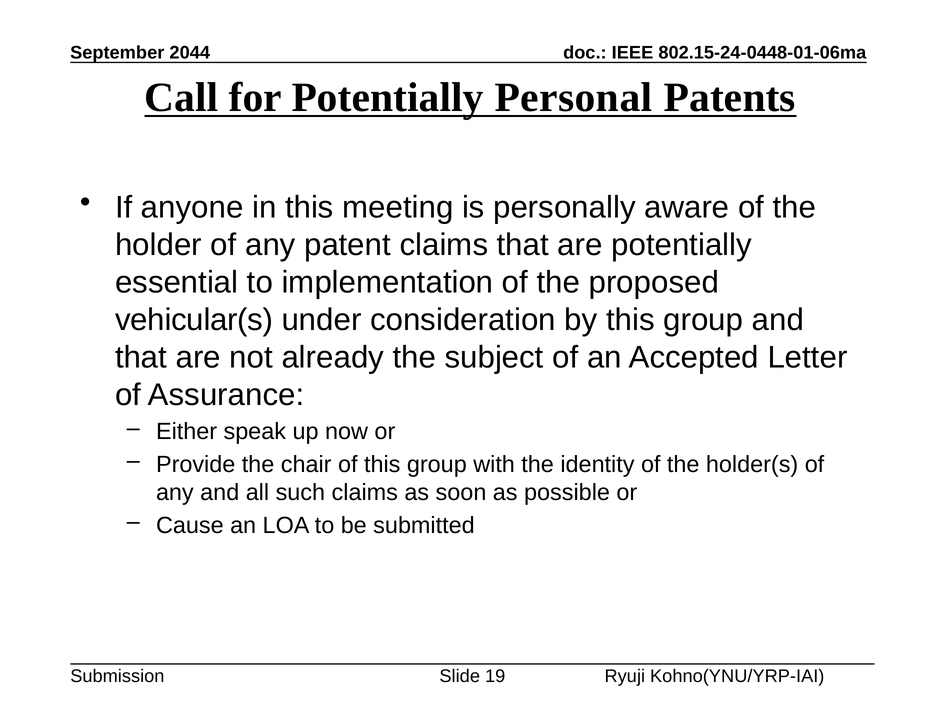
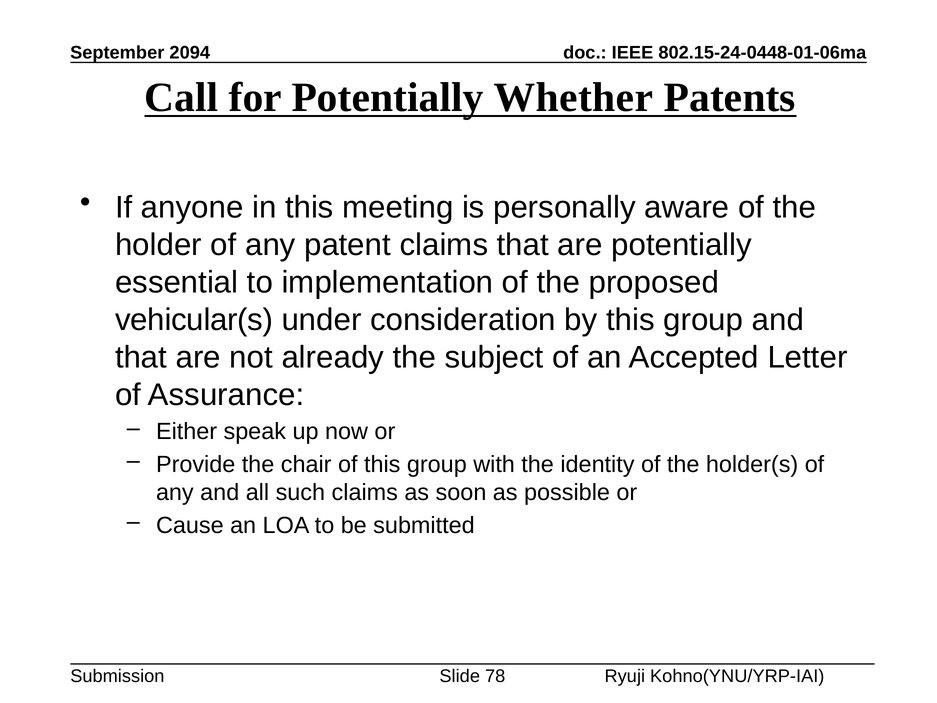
2044: 2044 -> 2094
Personal: Personal -> Whether
19: 19 -> 78
